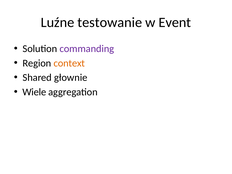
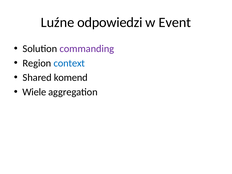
testowanie: testowanie -> odpowiedzi
context colour: orange -> blue
głownie: głownie -> komend
